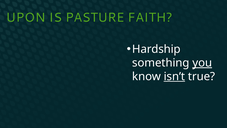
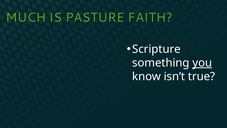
UPON: UPON -> MUCH
Hardship: Hardship -> Scripture
isn’t underline: present -> none
